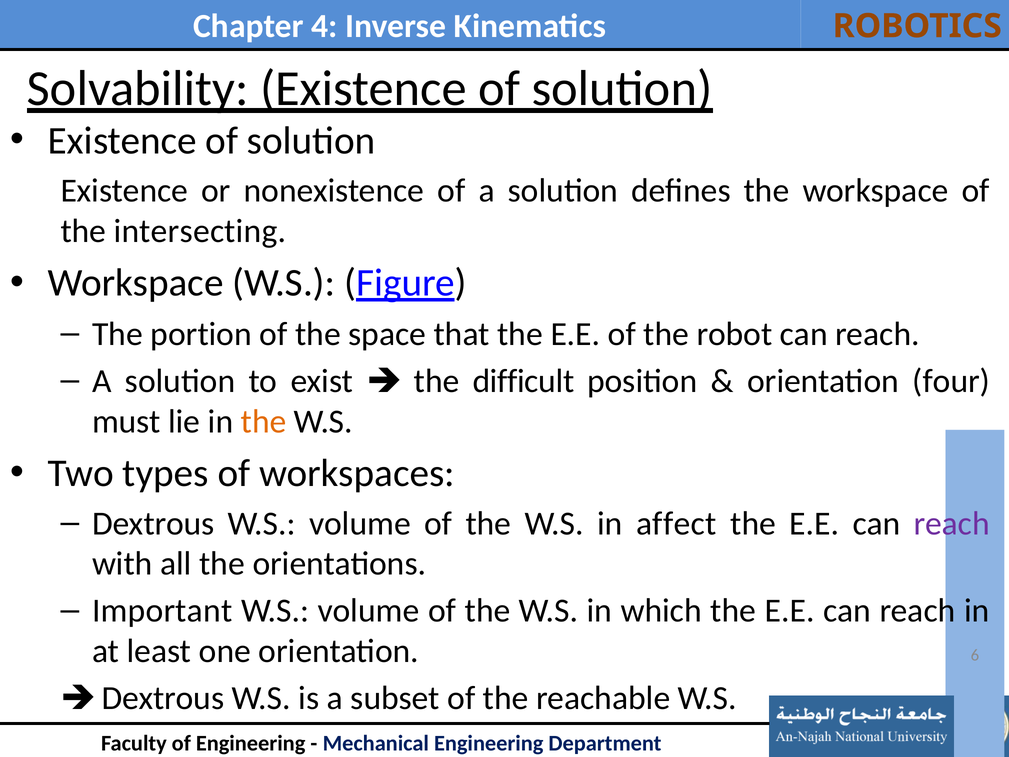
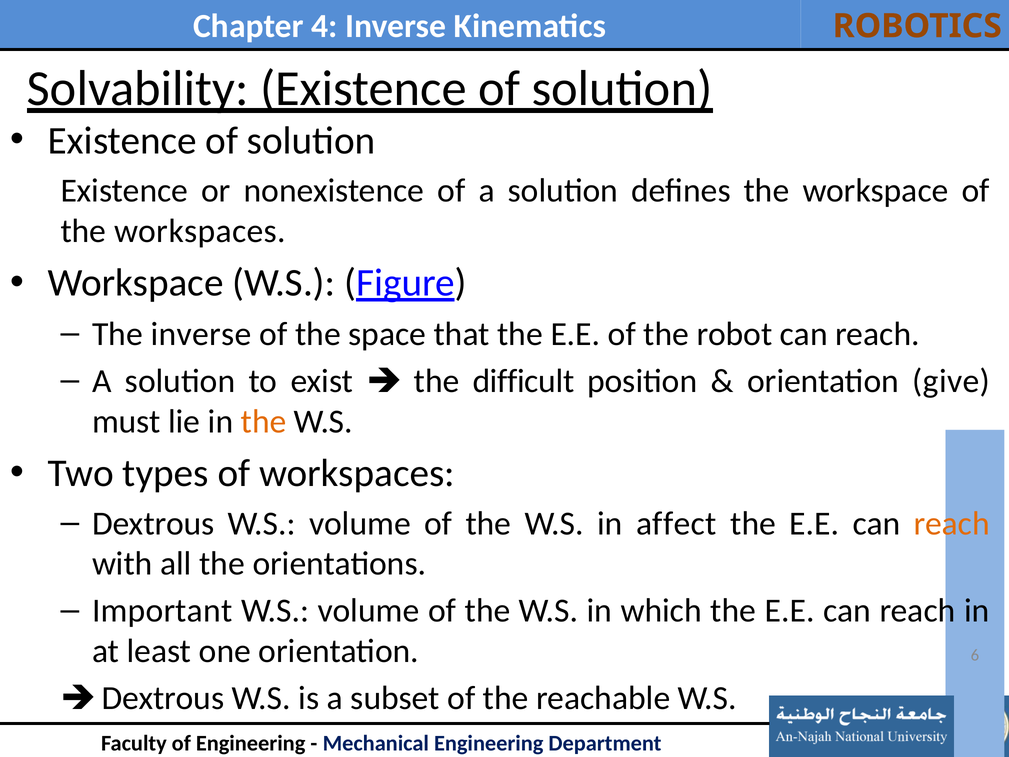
the intersecting: intersecting -> workspaces
The portion: portion -> inverse
four: four -> give
reach at (952, 523) colour: purple -> orange
